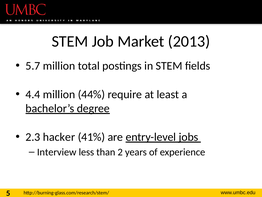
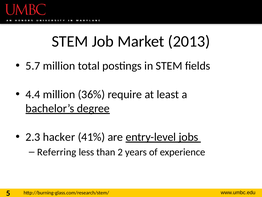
44%: 44% -> 36%
Interview: Interview -> Referring
